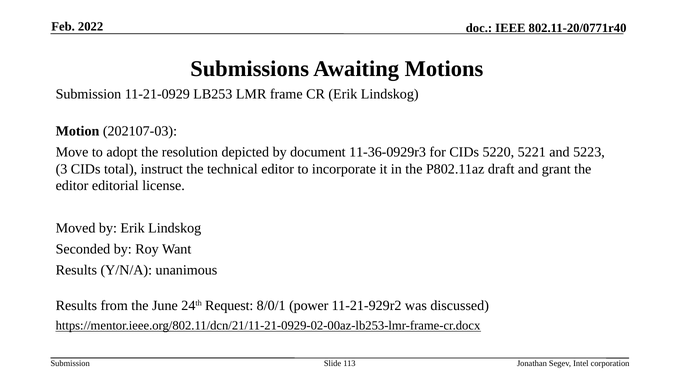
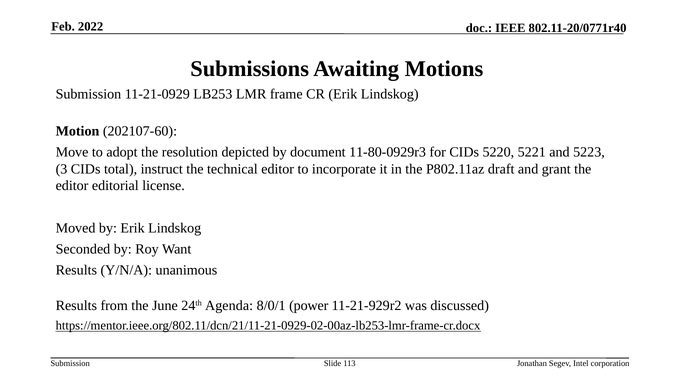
202107-03: 202107-03 -> 202107-60
11-36-0929r3: 11-36-0929r3 -> 11-80-0929r3
Request: Request -> Agenda
